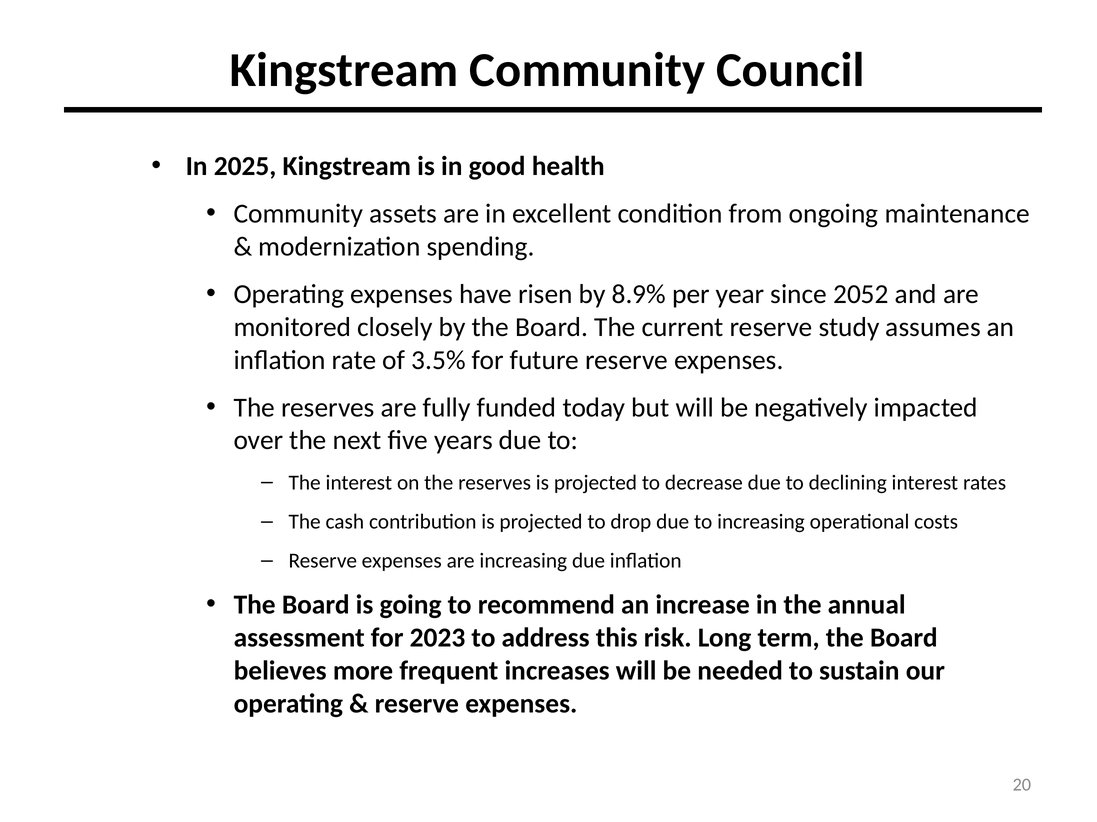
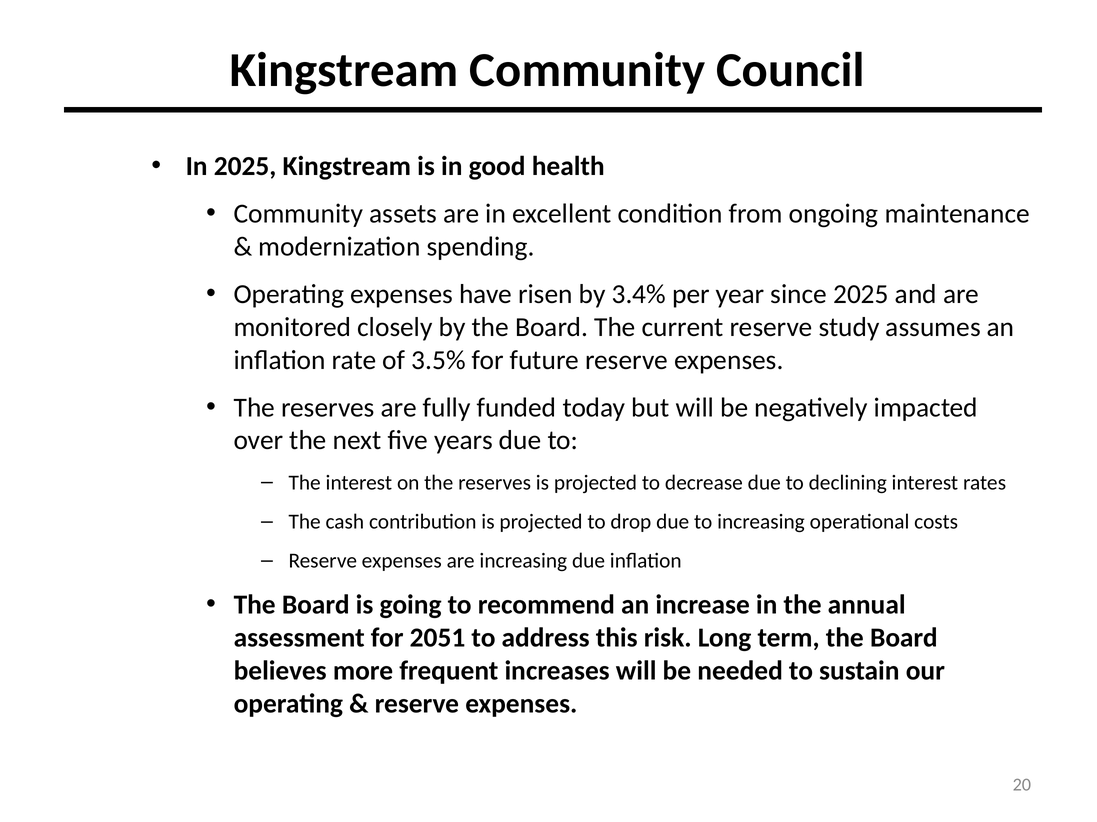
8.9%: 8.9% -> 3.4%
since 2052: 2052 -> 2025
2023: 2023 -> 2051
